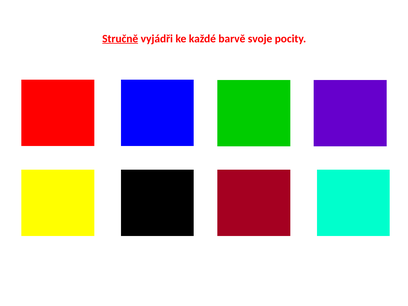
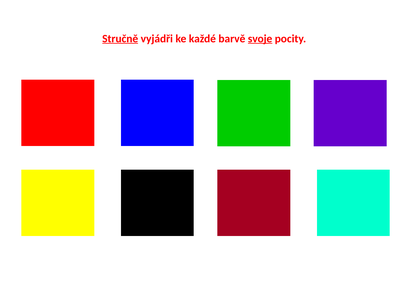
svoje underline: none -> present
